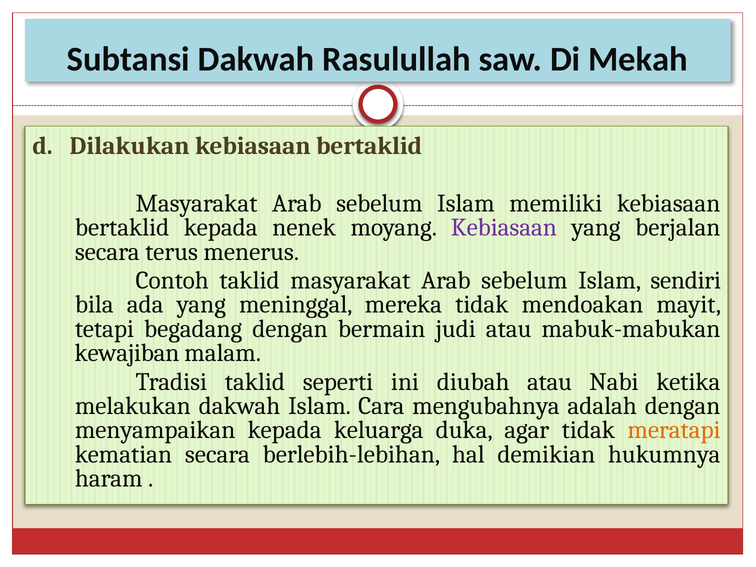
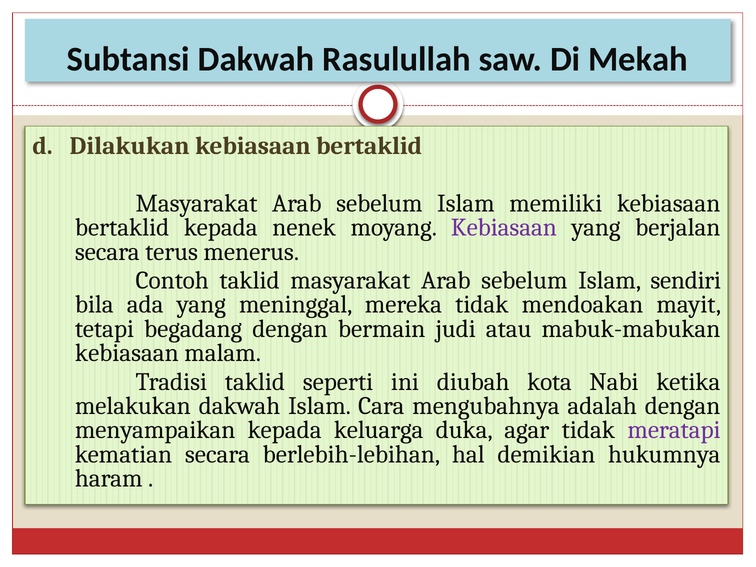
kewajiban at (127, 353): kewajiban -> kebiasaan
diubah atau: atau -> kota
meratapi colour: orange -> purple
